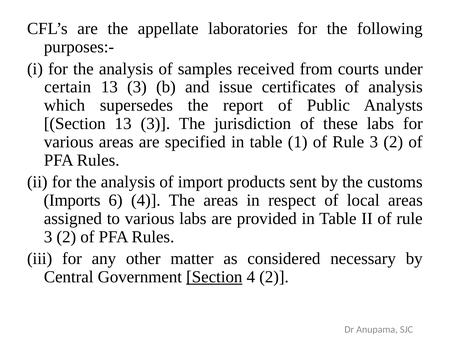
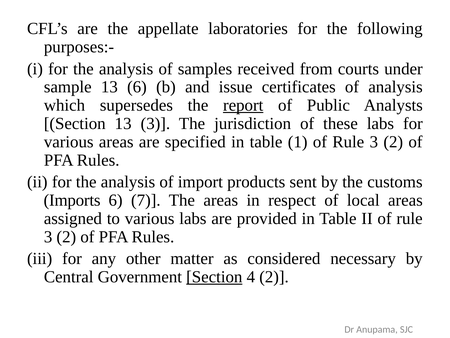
certain: certain -> sample
3 at (137, 87): 3 -> 6
report underline: none -> present
6 4: 4 -> 7
